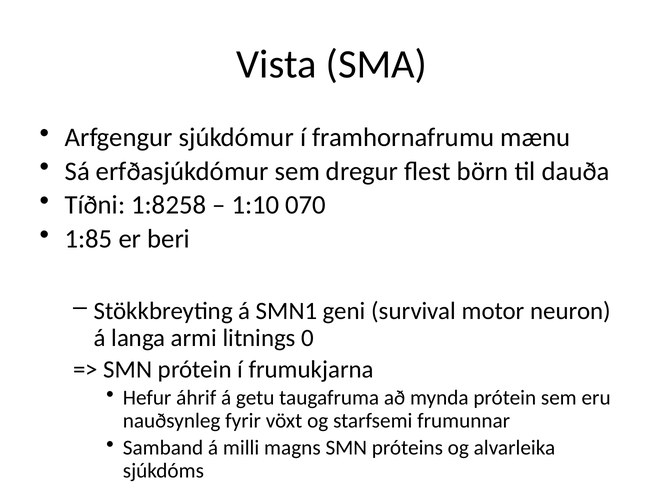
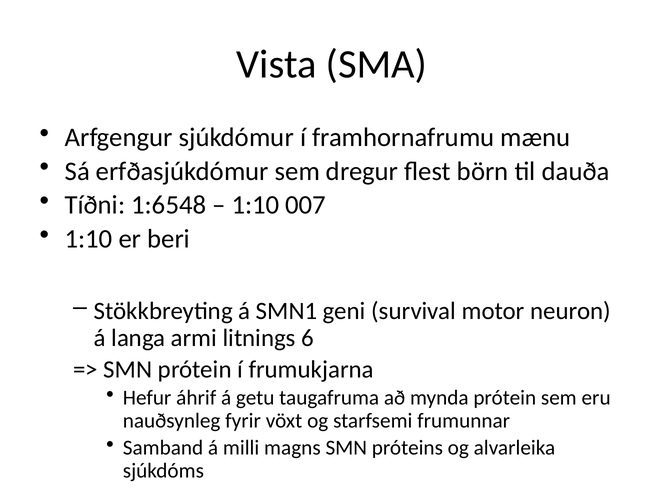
1:8258: 1:8258 -> 1:6548
070: 070 -> 007
1:85 at (89, 239): 1:85 -> 1:10
0: 0 -> 6
